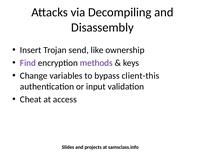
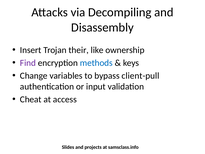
send: send -> their
methods colour: purple -> blue
client-this: client-this -> client-pull
